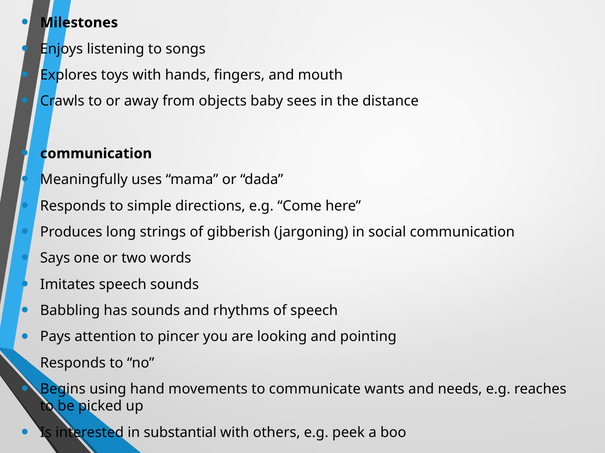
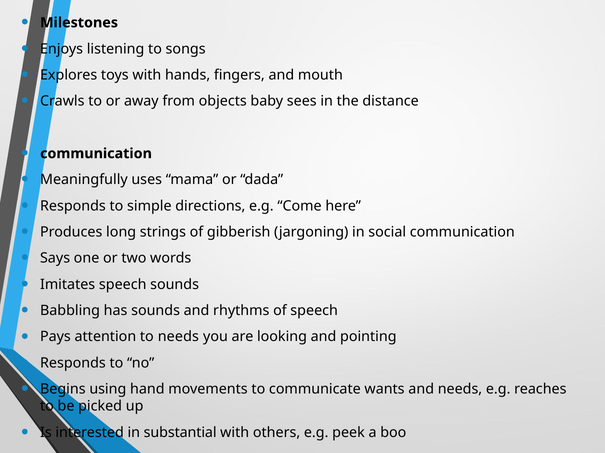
to pincer: pincer -> needs
